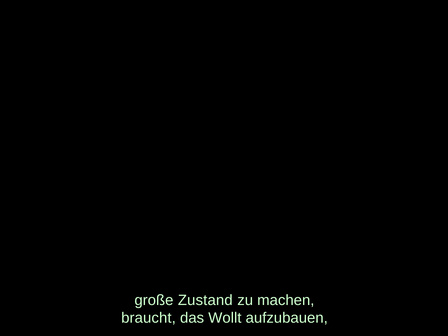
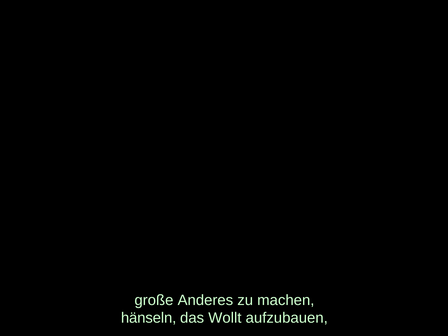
Zustand: Zustand -> Anderes
braucht: braucht -> hänseln
